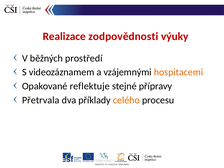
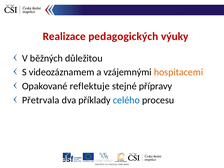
zodpovědnosti: zodpovědnosti -> pedagogických
prostředí: prostředí -> důležitou
celého colour: orange -> blue
